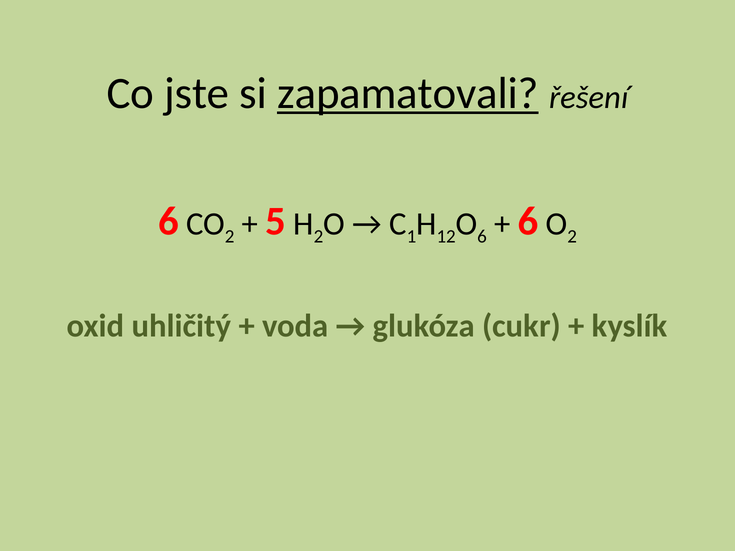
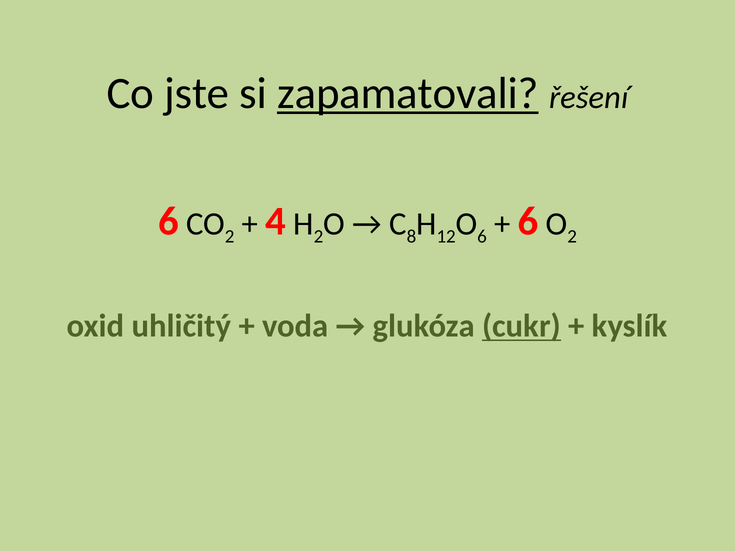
5: 5 -> 4
1: 1 -> 8
cukr underline: none -> present
